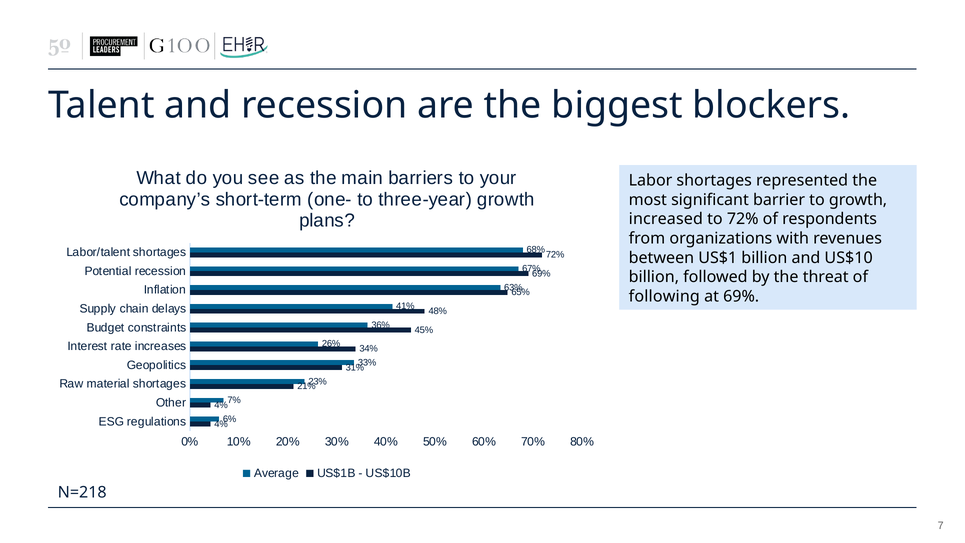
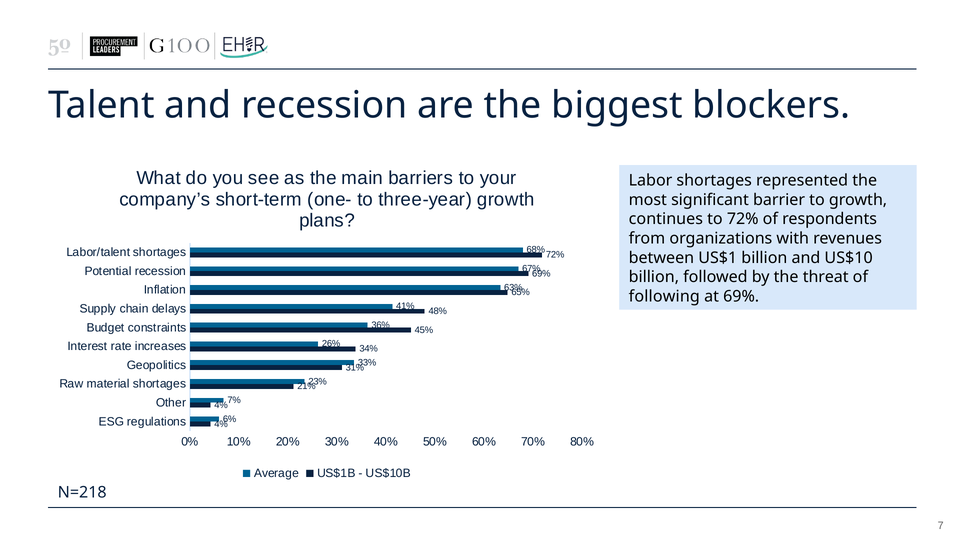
increased: increased -> continues
